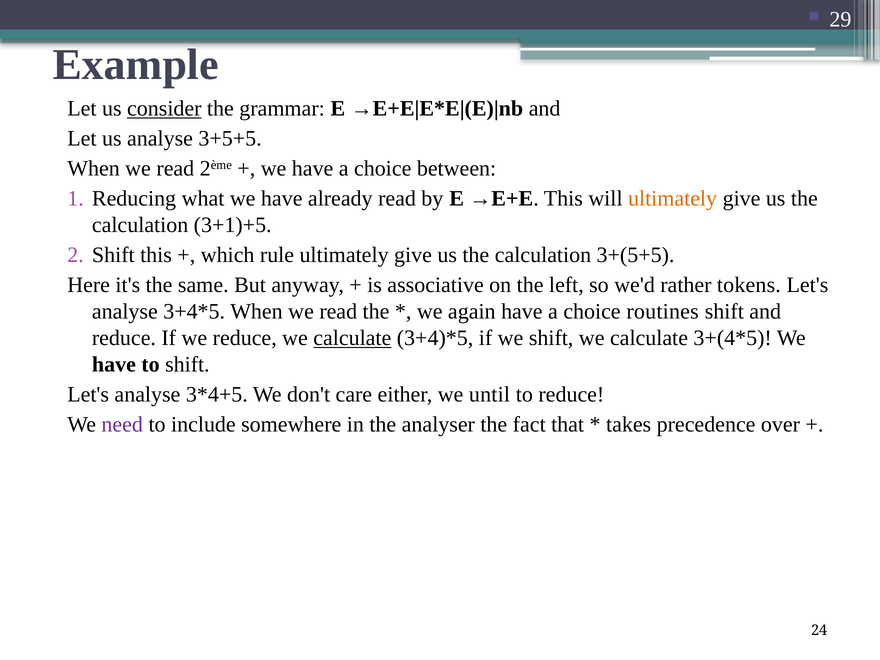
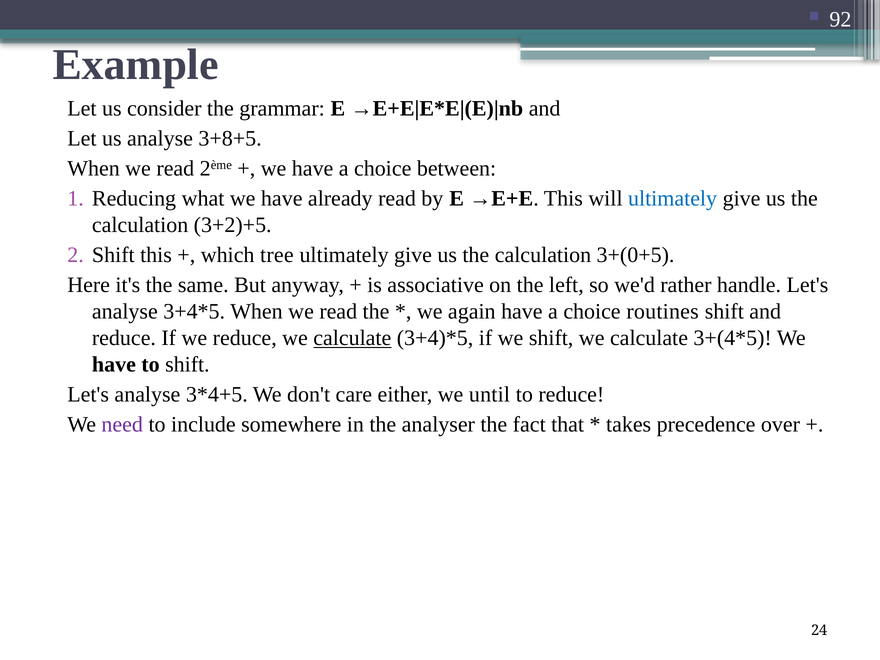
29: 29 -> 92
consider underline: present -> none
3+5+5: 3+5+5 -> 3+8+5
ultimately at (673, 199) colour: orange -> blue
3+1)+5: 3+1)+5 -> 3+2)+5
rule: rule -> tree
3+(5+5: 3+(5+5 -> 3+(0+5
tokens: tokens -> handle
